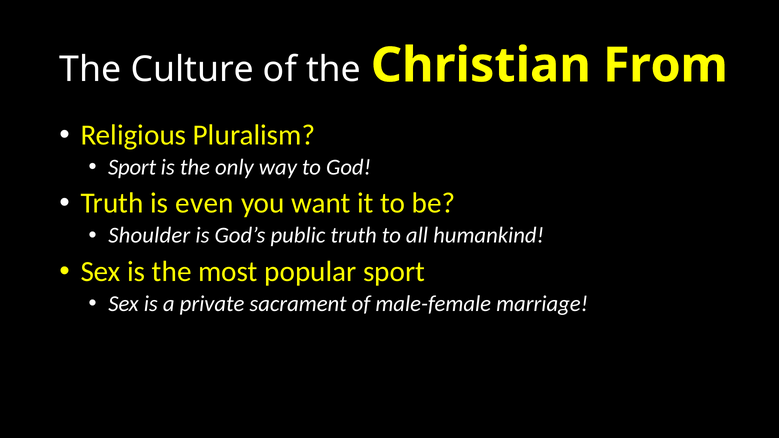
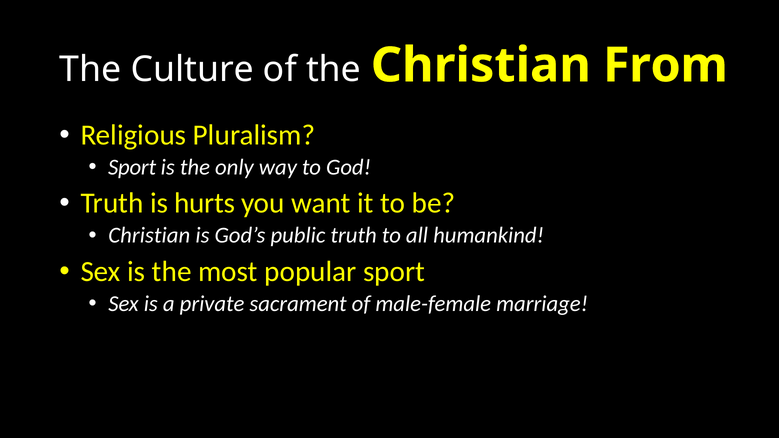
even: even -> hurts
Shoulder at (149, 235): Shoulder -> Christian
